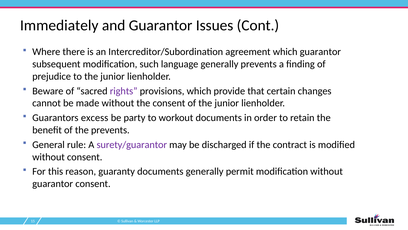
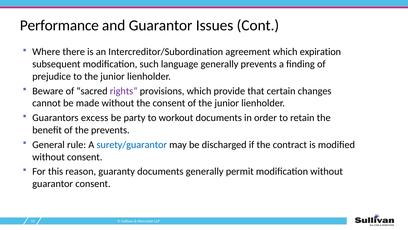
Immediately: Immediately -> Performance
which guarantor: guarantor -> expiration
surety/guarantor colour: purple -> blue
